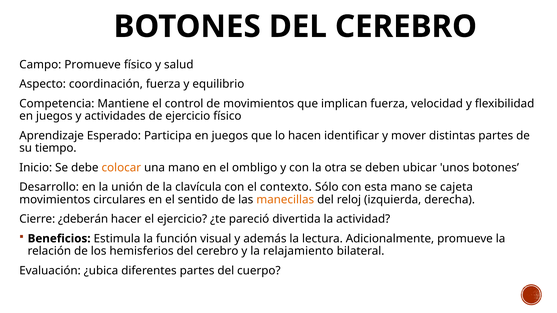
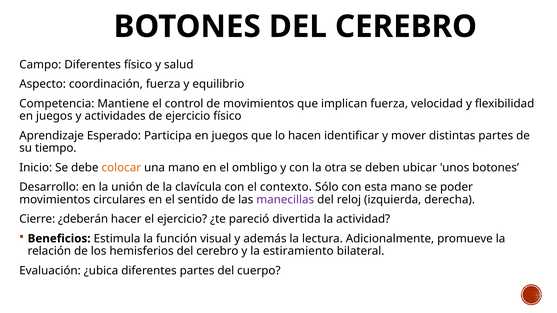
Campo Promueve: Promueve -> Diferentes
cajeta: cajeta -> poder
manecillas colour: orange -> purple
relajamiento: relajamiento -> estiramiento
